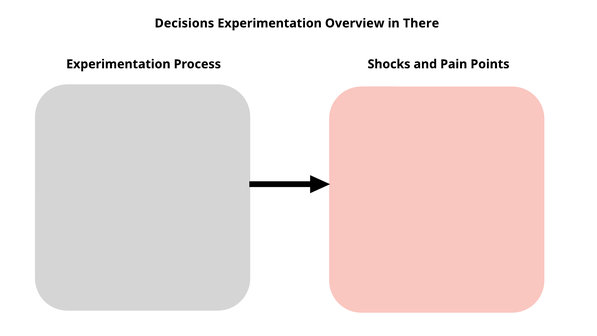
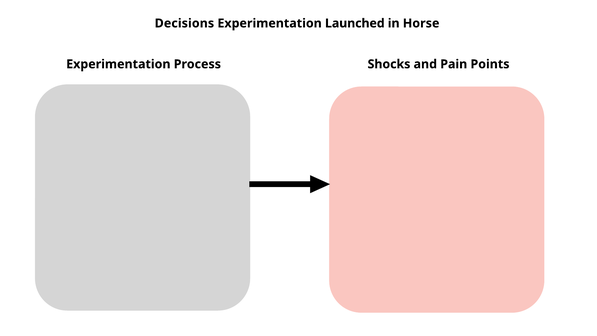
Overview: Overview -> Launched
There: There -> Horse
